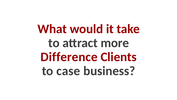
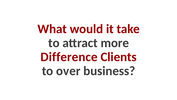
case: case -> over
